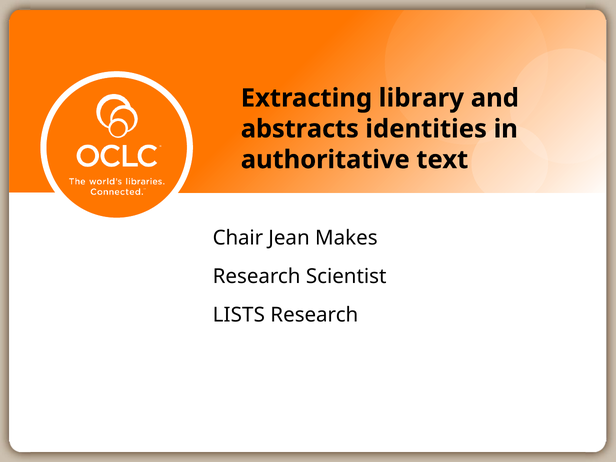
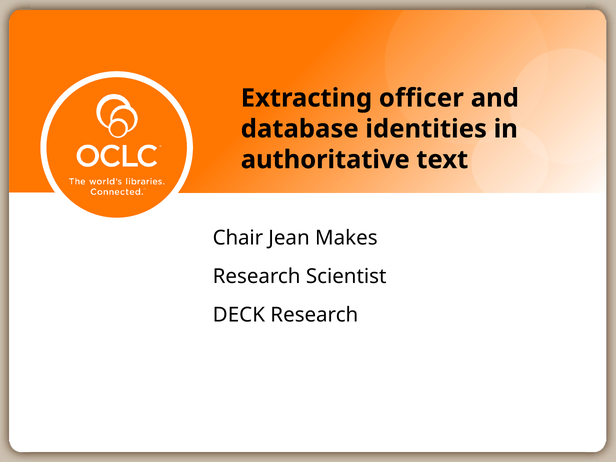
library: library -> officer
abstracts: abstracts -> database
LISTS: LISTS -> DECK
